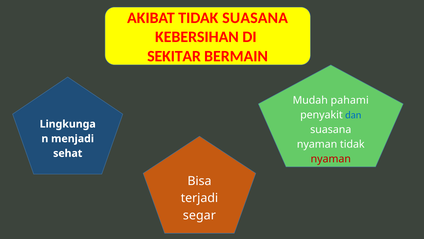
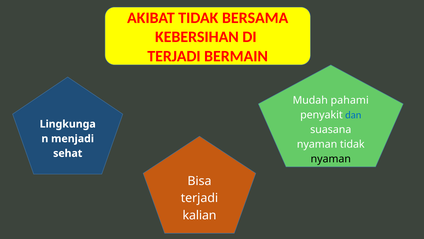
TIDAK SUASANA: SUASANA -> BERSAMA
SEKITAR at (174, 56): SEKITAR -> TERJADI
nyaman at (331, 159) colour: red -> black
segar: segar -> kalian
